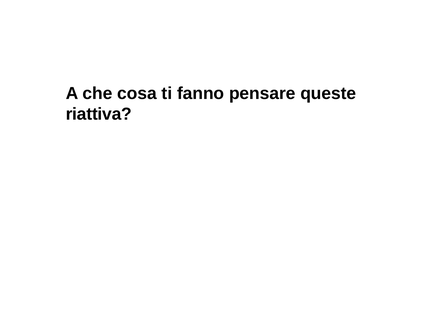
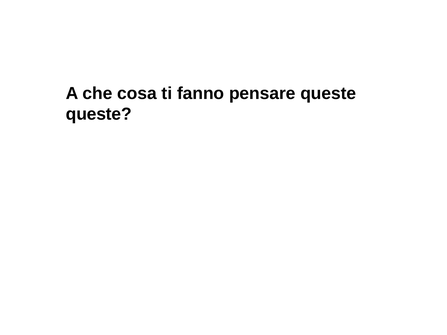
riattiva at (99, 114): riattiva -> queste
